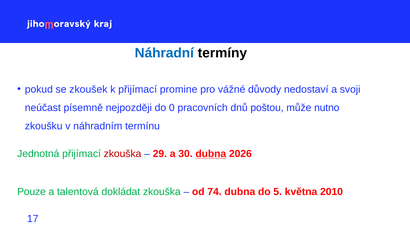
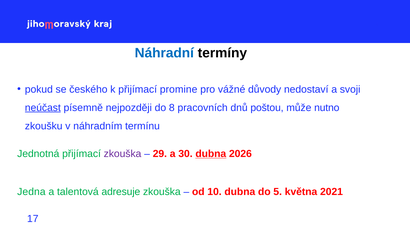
zkoušek: zkoušek -> českého
neúčast underline: none -> present
0: 0 -> 8
zkouška at (123, 154) colour: red -> purple
Pouze: Pouze -> Jedna
dokládat: dokládat -> adresuje
74: 74 -> 10
2010: 2010 -> 2021
